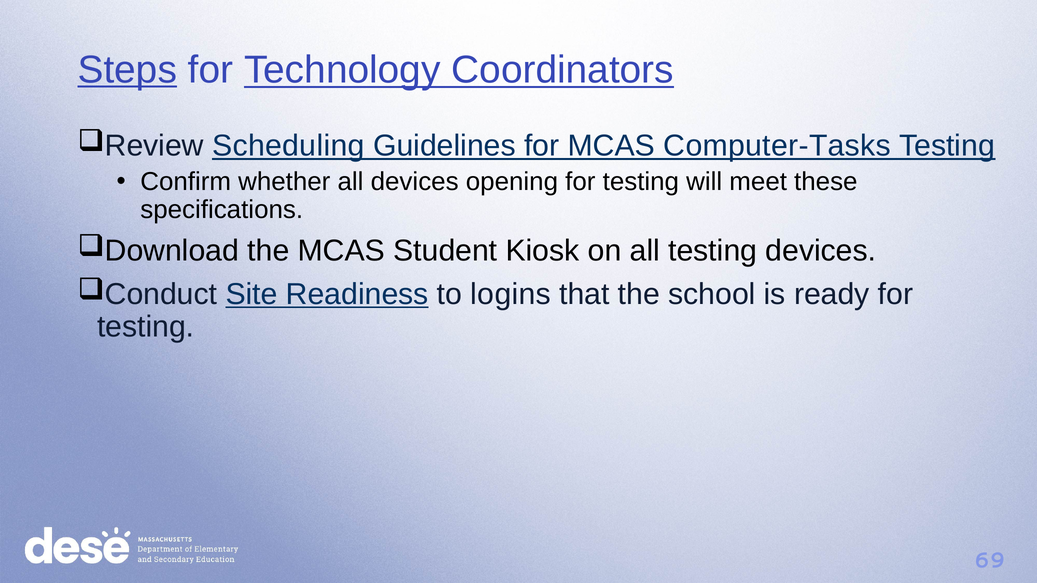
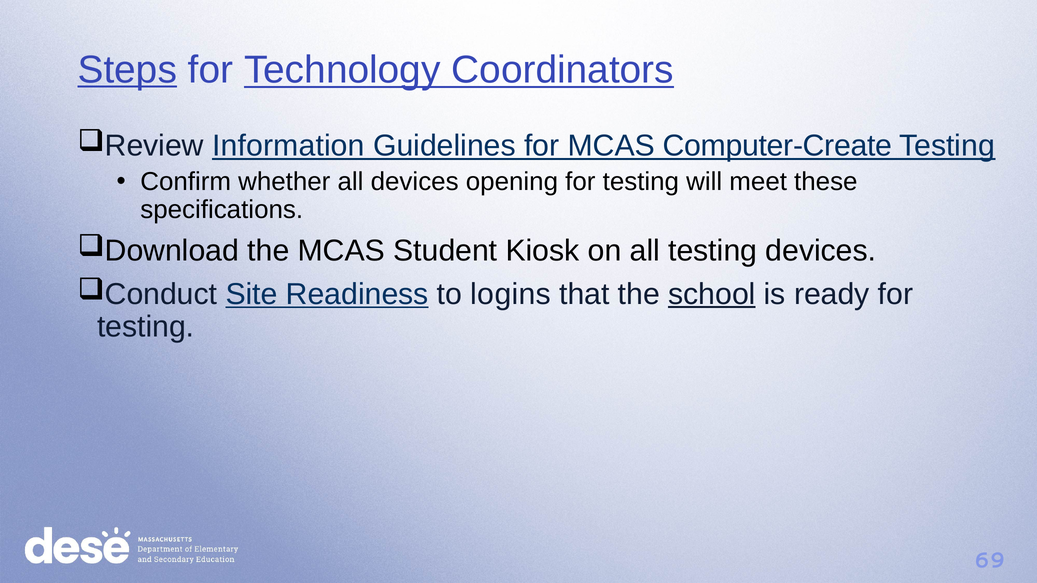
Scheduling: Scheduling -> Information
Computer-Tasks: Computer-Tasks -> Computer-Create
school underline: none -> present
